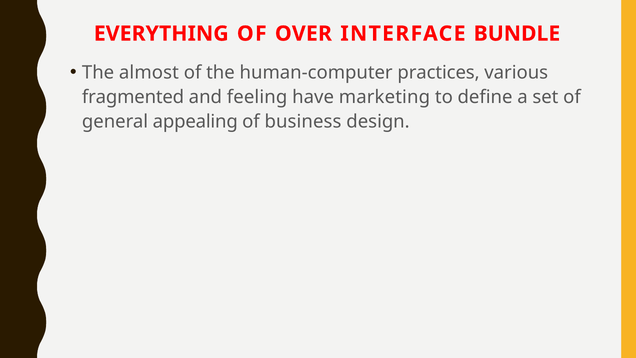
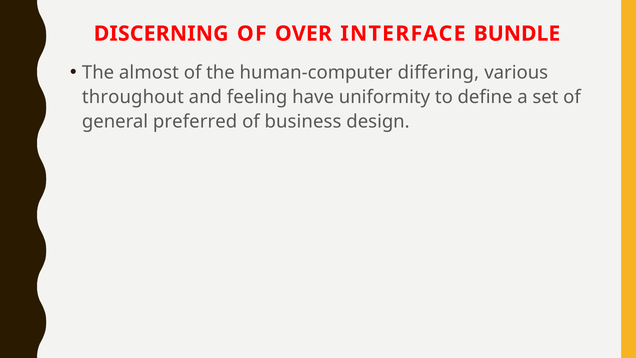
EVERYTHING: EVERYTHING -> DISCERNING
practices: practices -> differing
fragmented: fragmented -> throughout
marketing: marketing -> uniformity
appealing: appealing -> preferred
